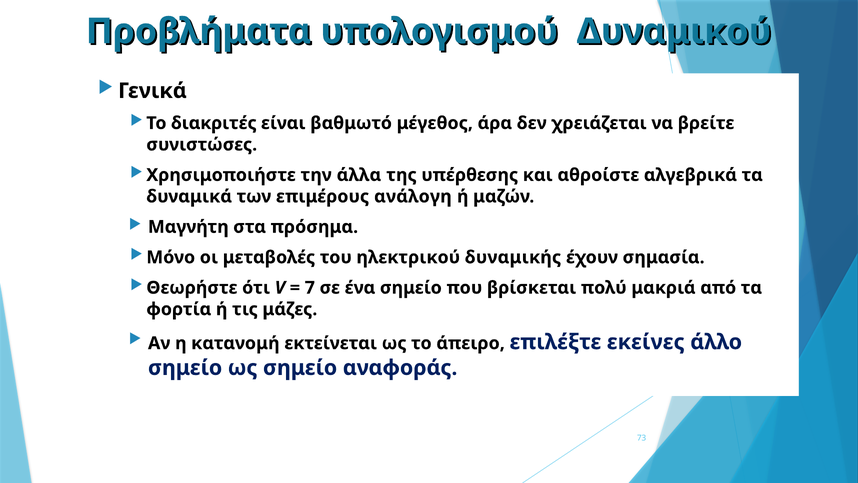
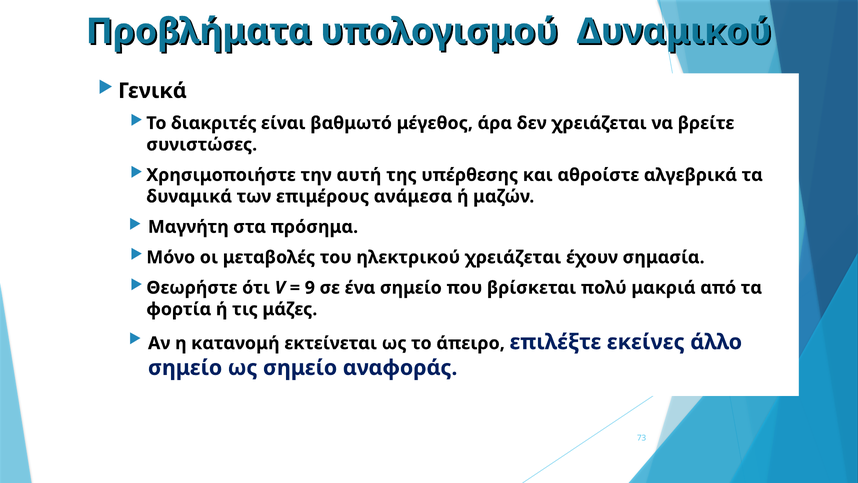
άλλα: άλλα -> αυτή
ανάλογη: ανάλογη -> ανάμεσα
ηλεκτρικού δυναμικής: δυναμικής -> χρειάζεται
7: 7 -> 9
